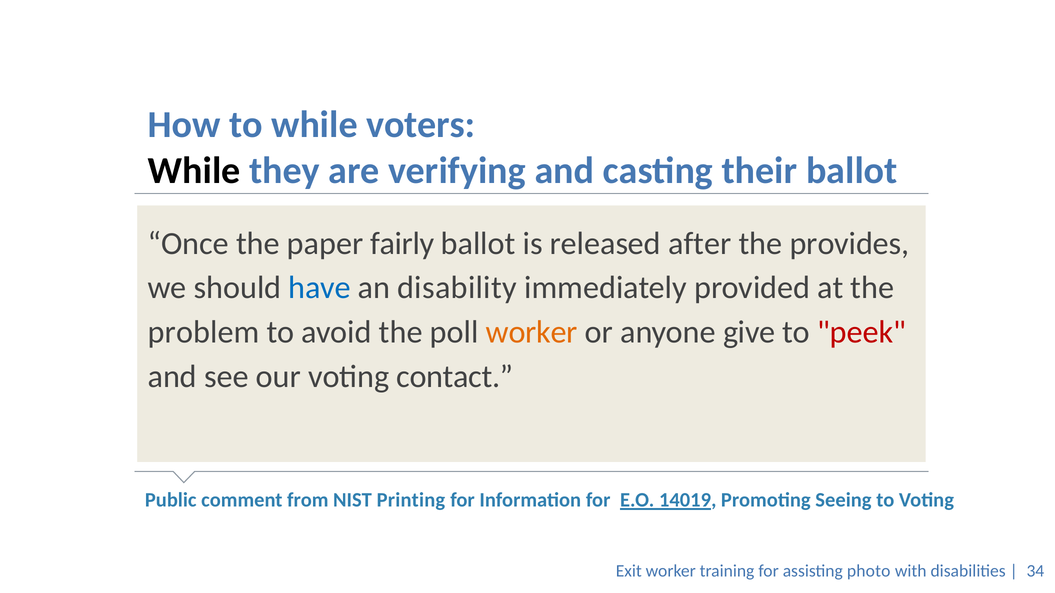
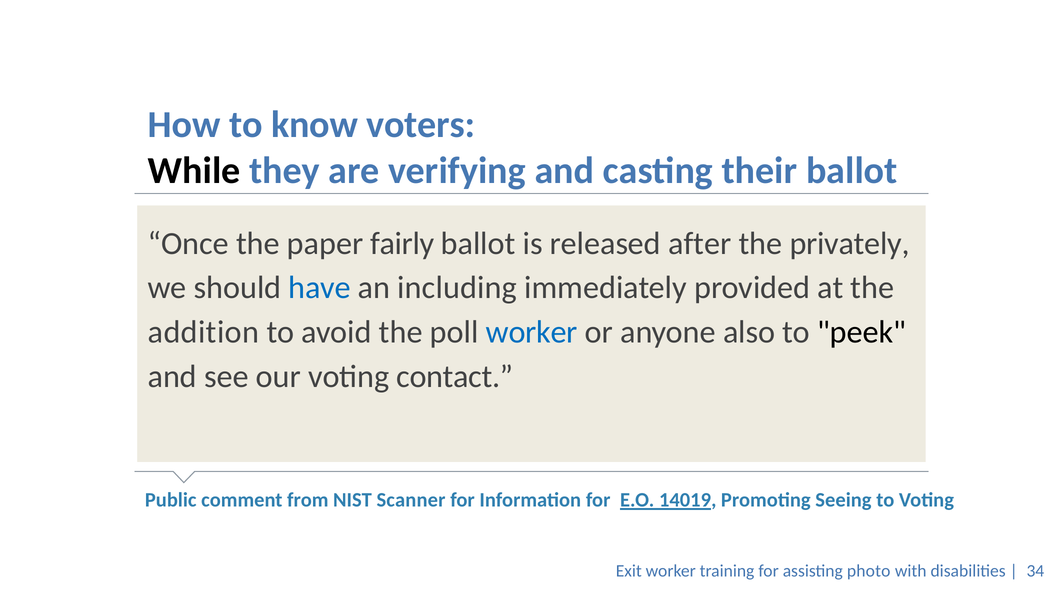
to while: while -> know
provides: provides -> privately
disability: disability -> including
problem: problem -> addition
worker at (532, 332) colour: orange -> blue
give: give -> also
peek colour: red -> black
Printing: Printing -> Scanner
